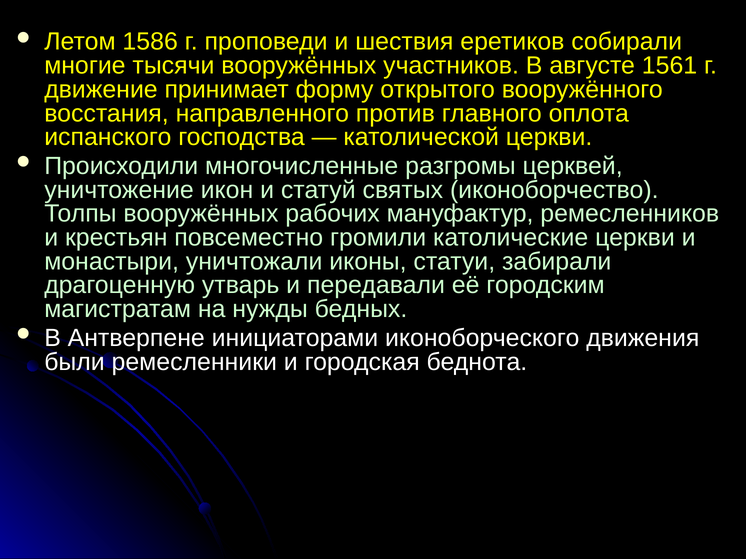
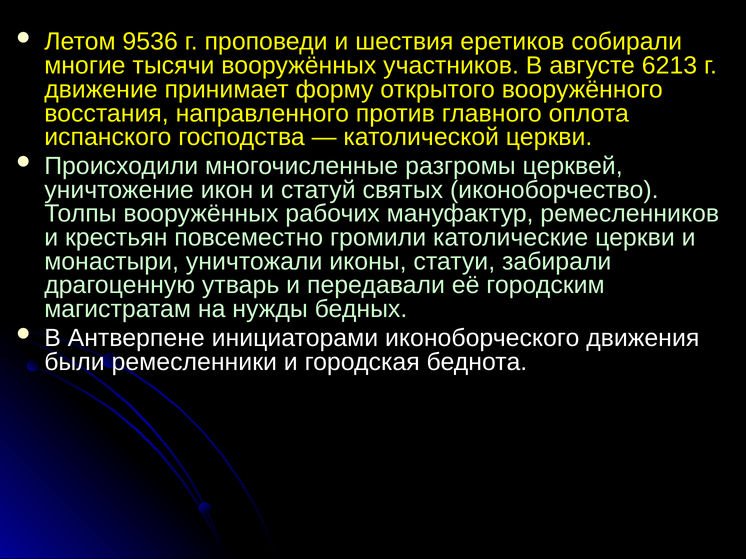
1586: 1586 -> 9536
1561: 1561 -> 6213
